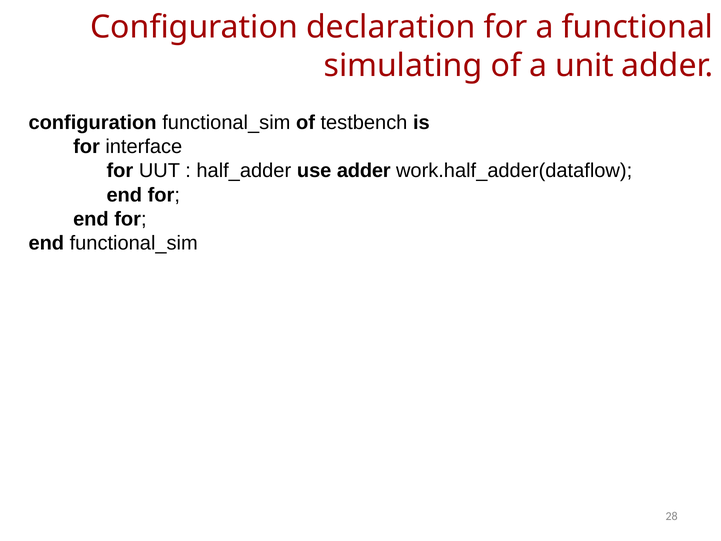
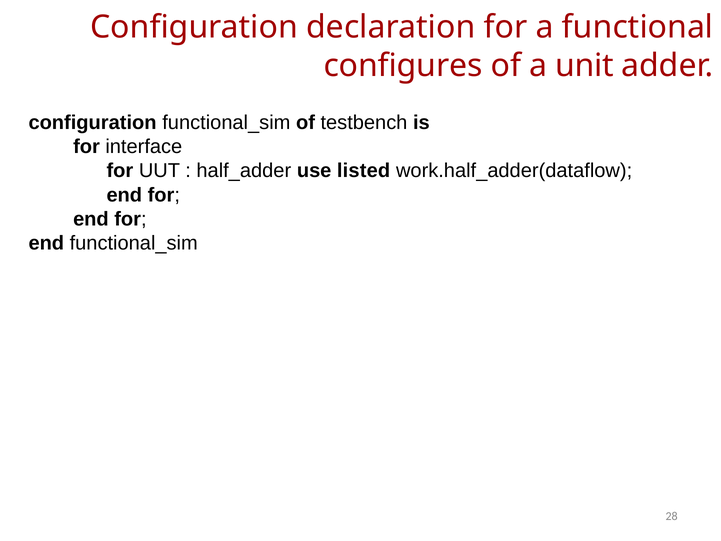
simulating: simulating -> configures
use adder: adder -> listed
